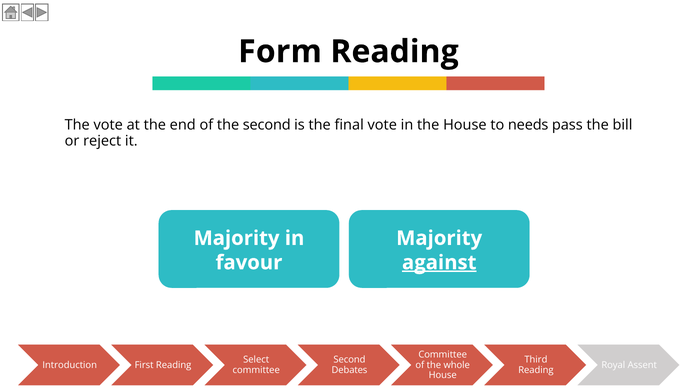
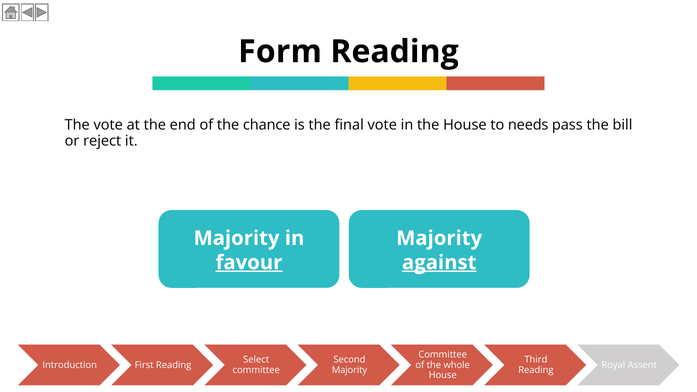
the second: second -> chance
favour underline: none -> present
Debates at (349, 370): Debates -> Majority
